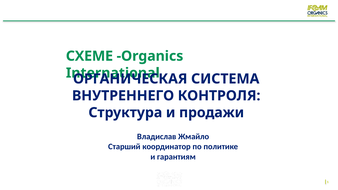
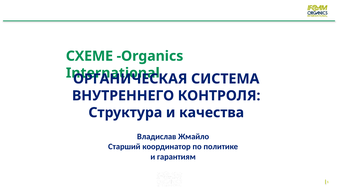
продажи: продажи -> качества
